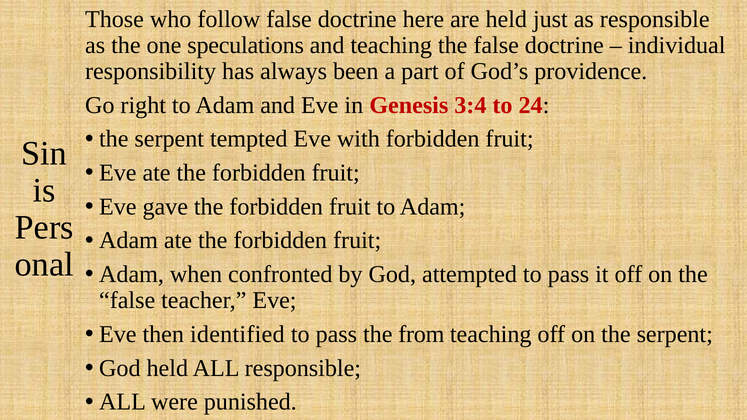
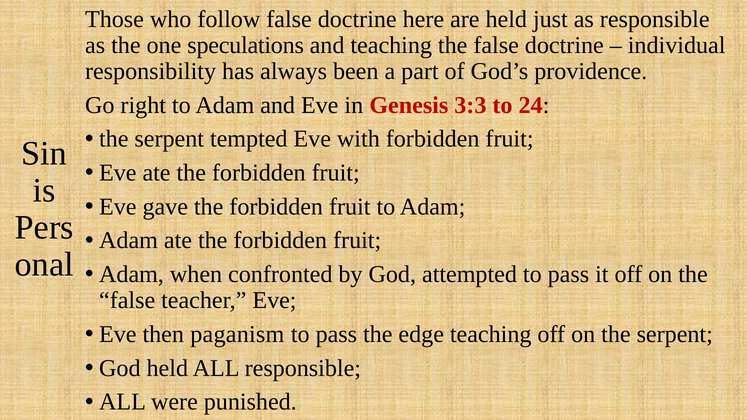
3:4: 3:4 -> 3:3
identified: identified -> paganism
from: from -> edge
